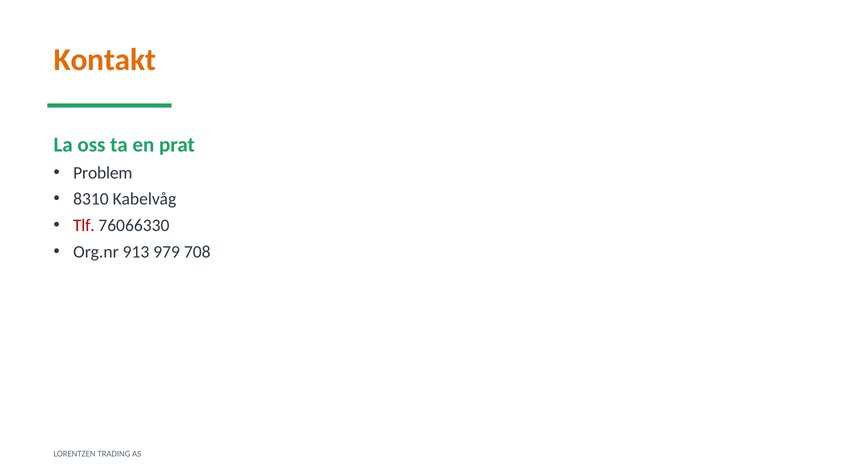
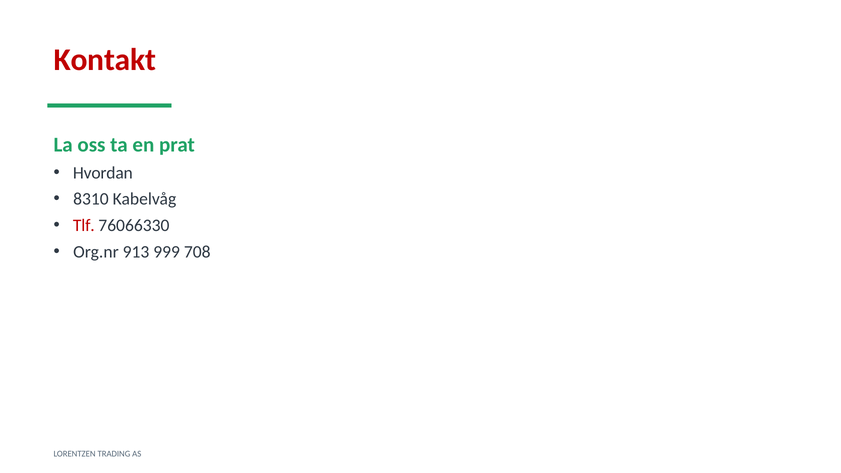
Kontakt colour: orange -> red
Problem: Problem -> Hvordan
979: 979 -> 999
